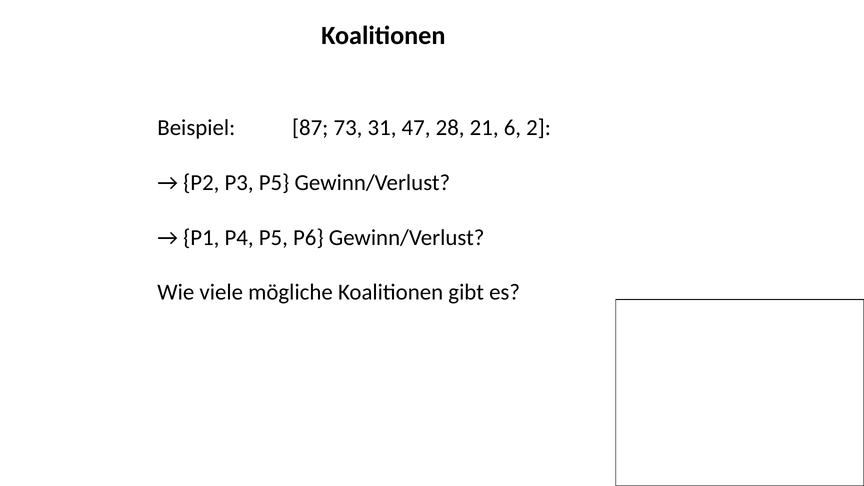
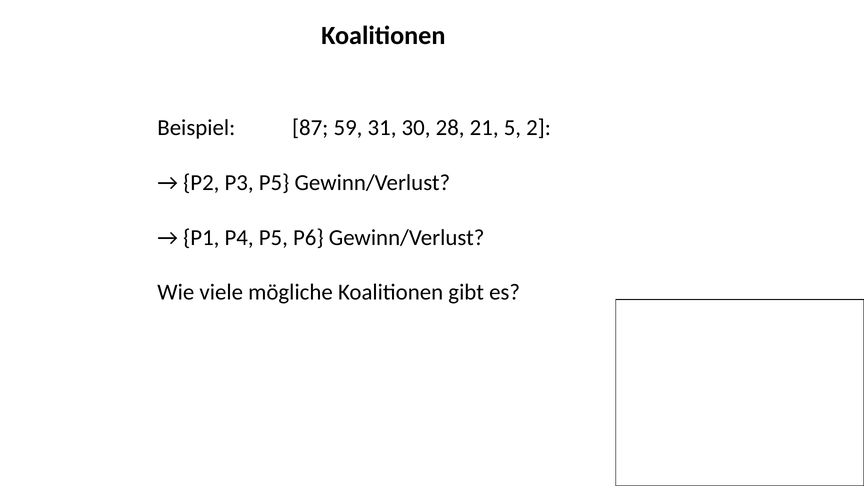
73: 73 -> 59
47: 47 -> 30
6: 6 -> 5
